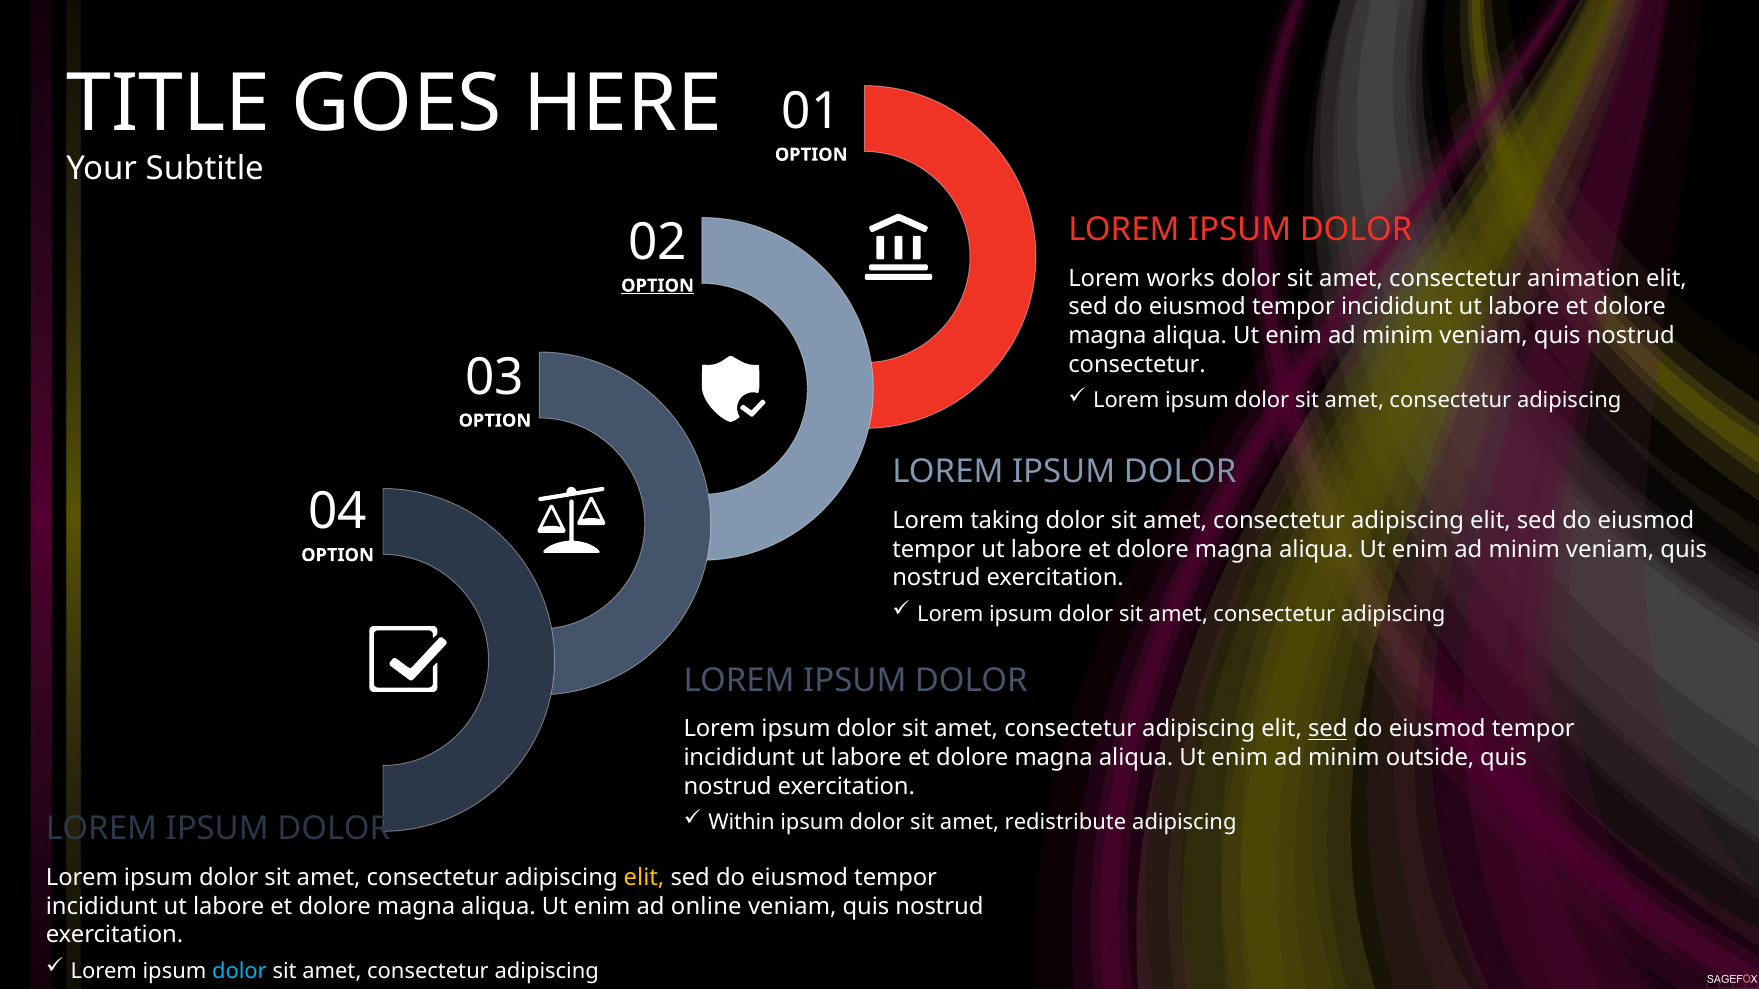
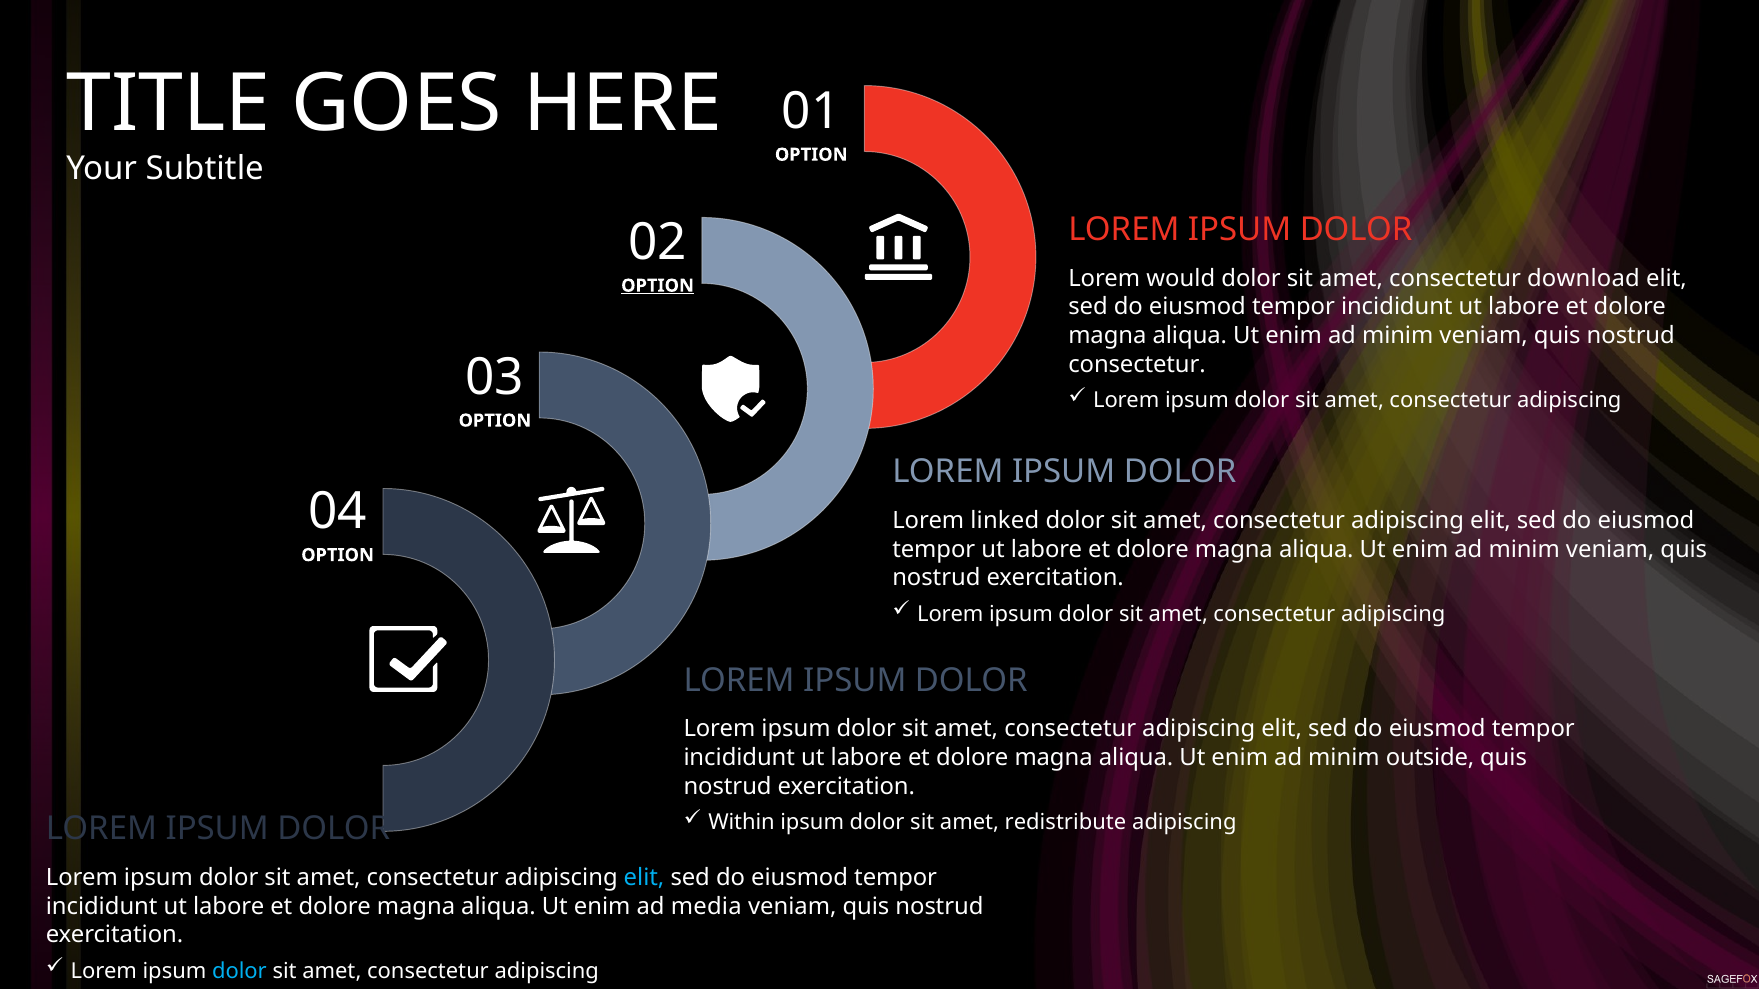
works: works -> would
animation: animation -> download
taking: taking -> linked
sed at (1328, 729) underline: present -> none
elit at (644, 878) colour: yellow -> light blue
online: online -> media
